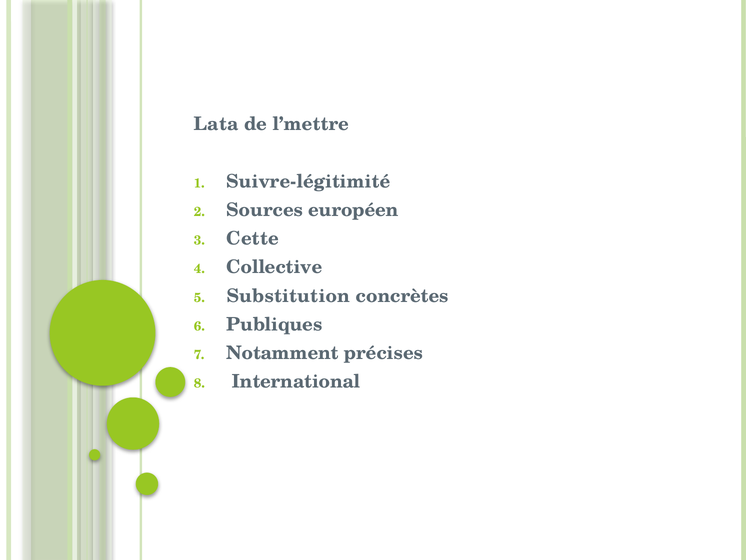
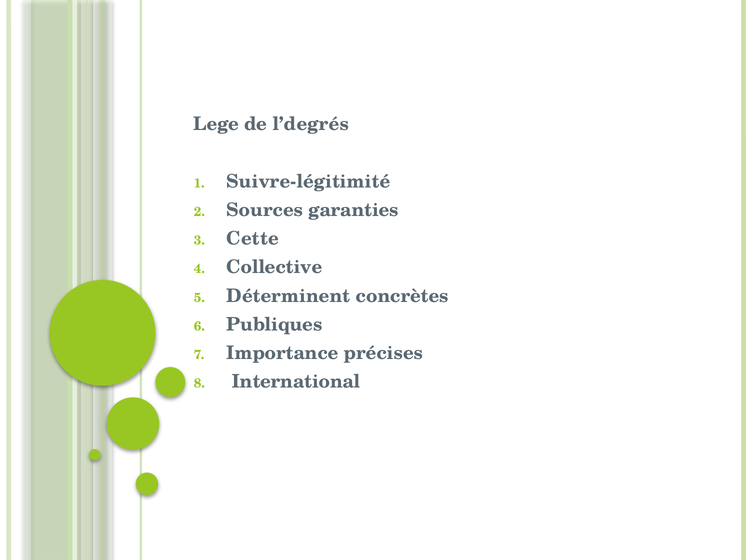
Lata: Lata -> Lege
l’mettre: l’mettre -> l’degrés
européen: européen -> garanties
Substitution: Substitution -> Déterminent
Notamment: Notamment -> Importance
